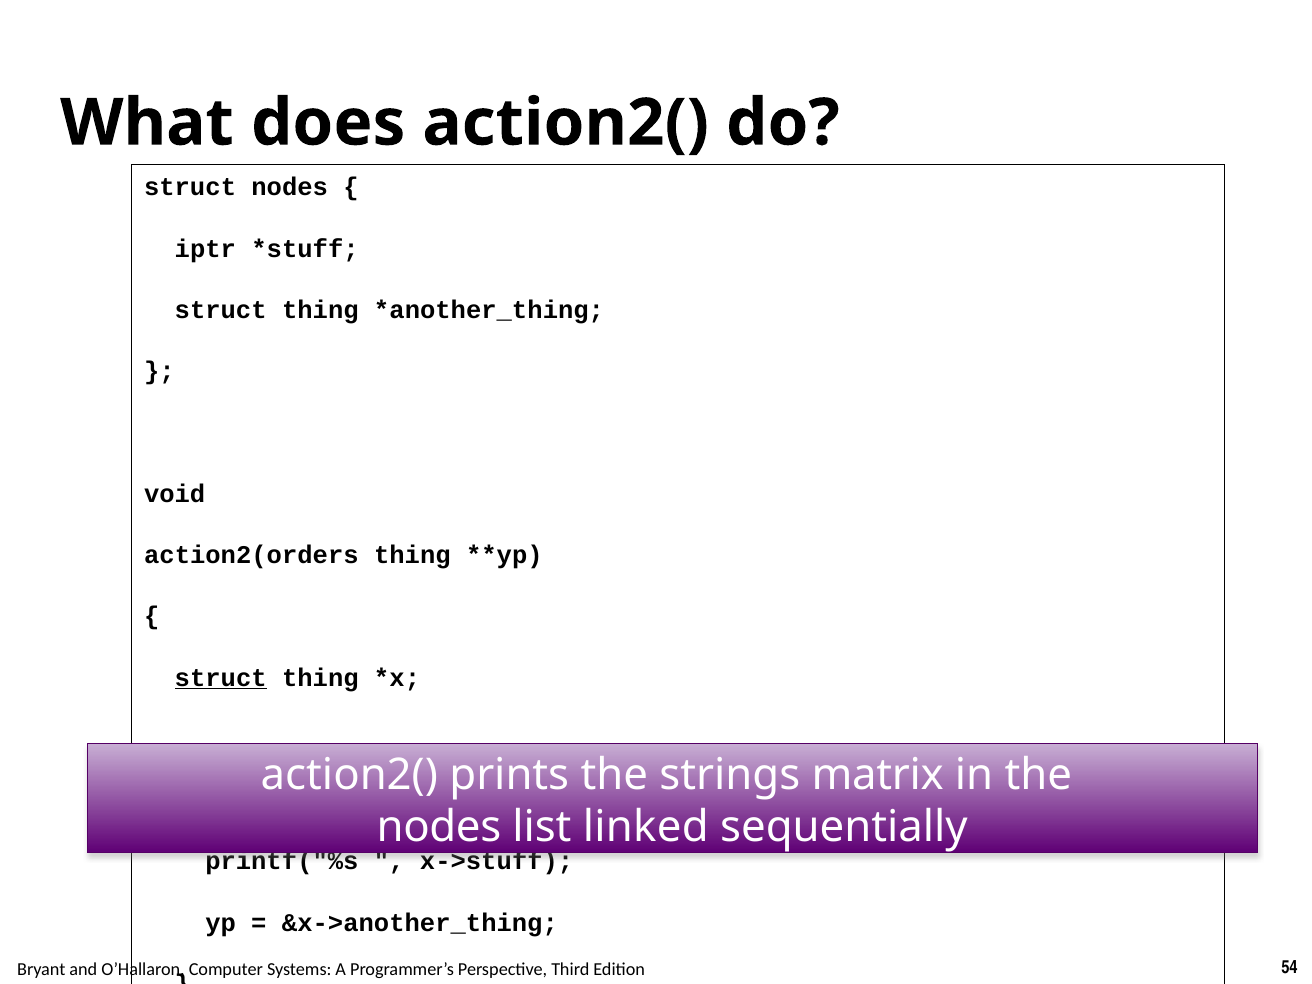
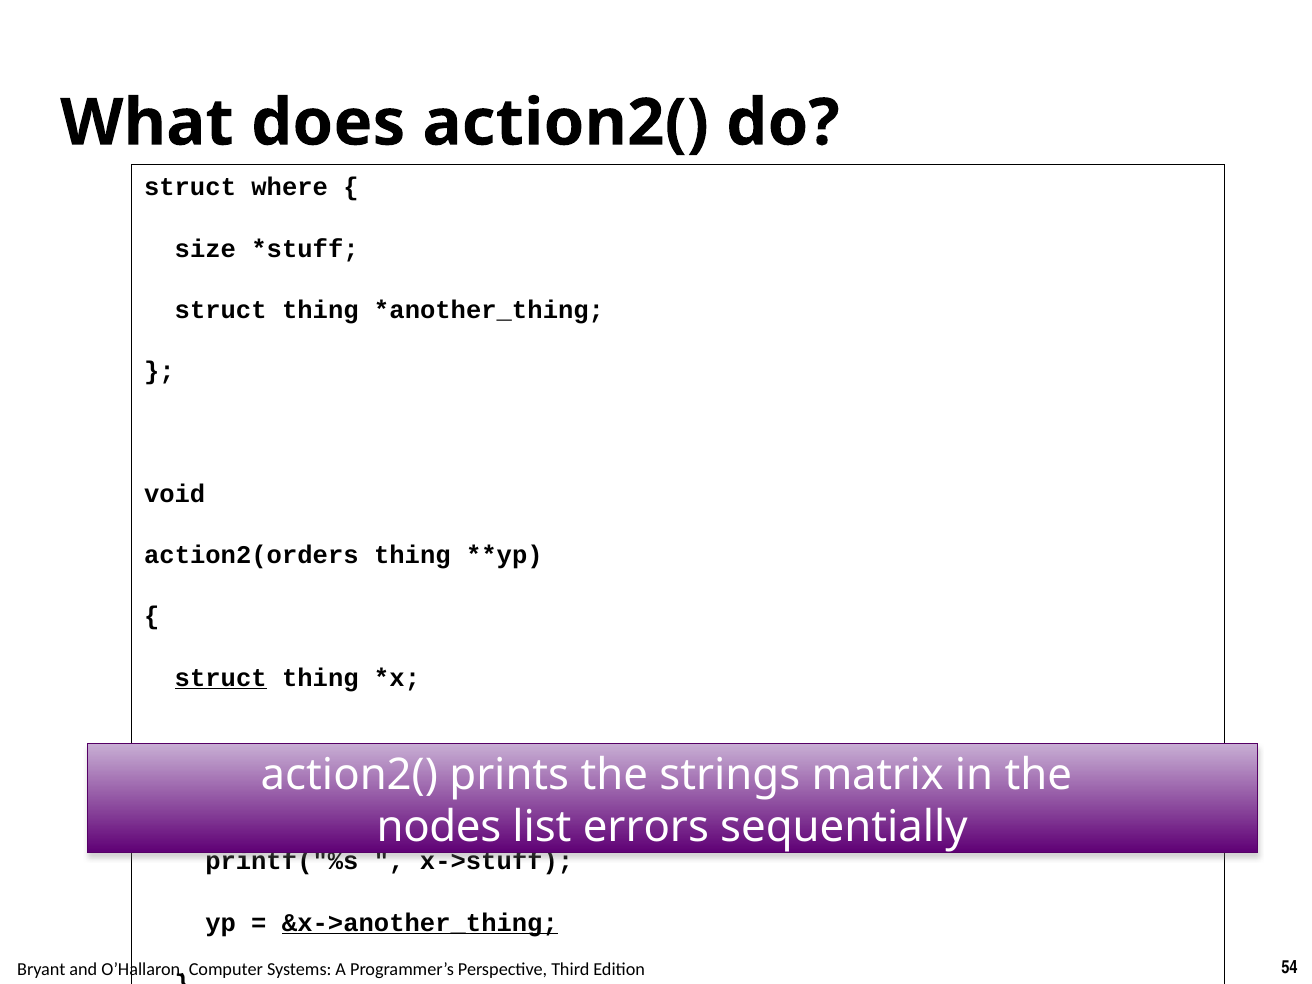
struct nodes: nodes -> where
iptr: iptr -> size
linked: linked -> errors
&x->another_thing underline: none -> present
